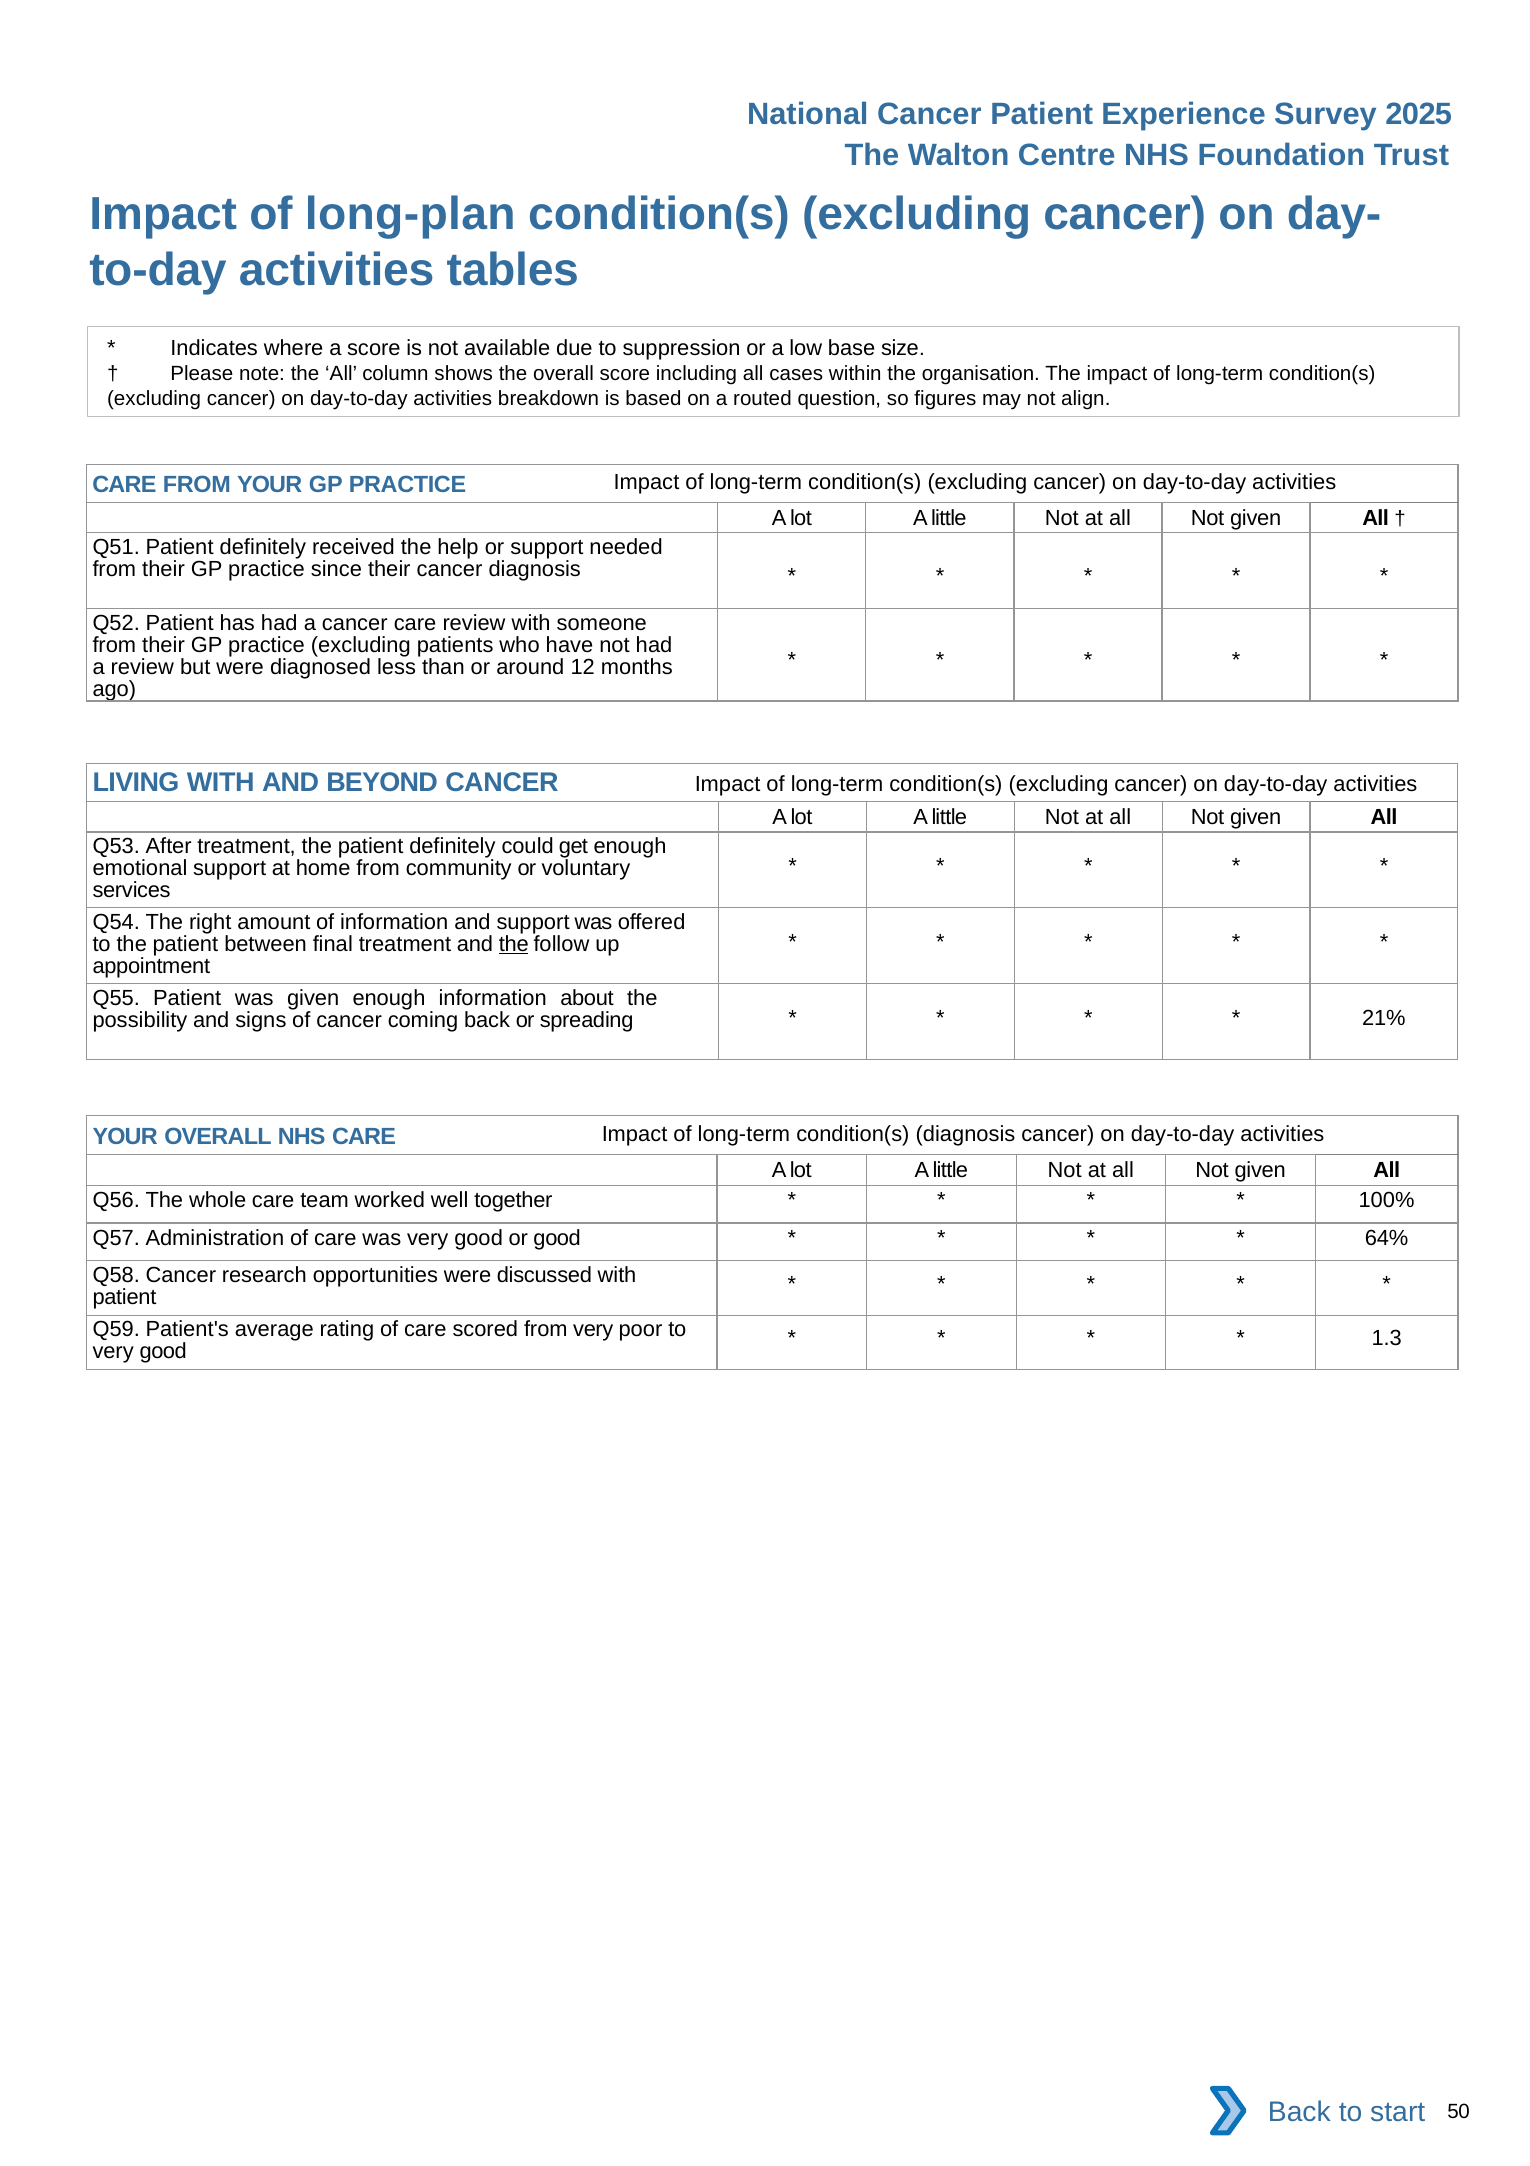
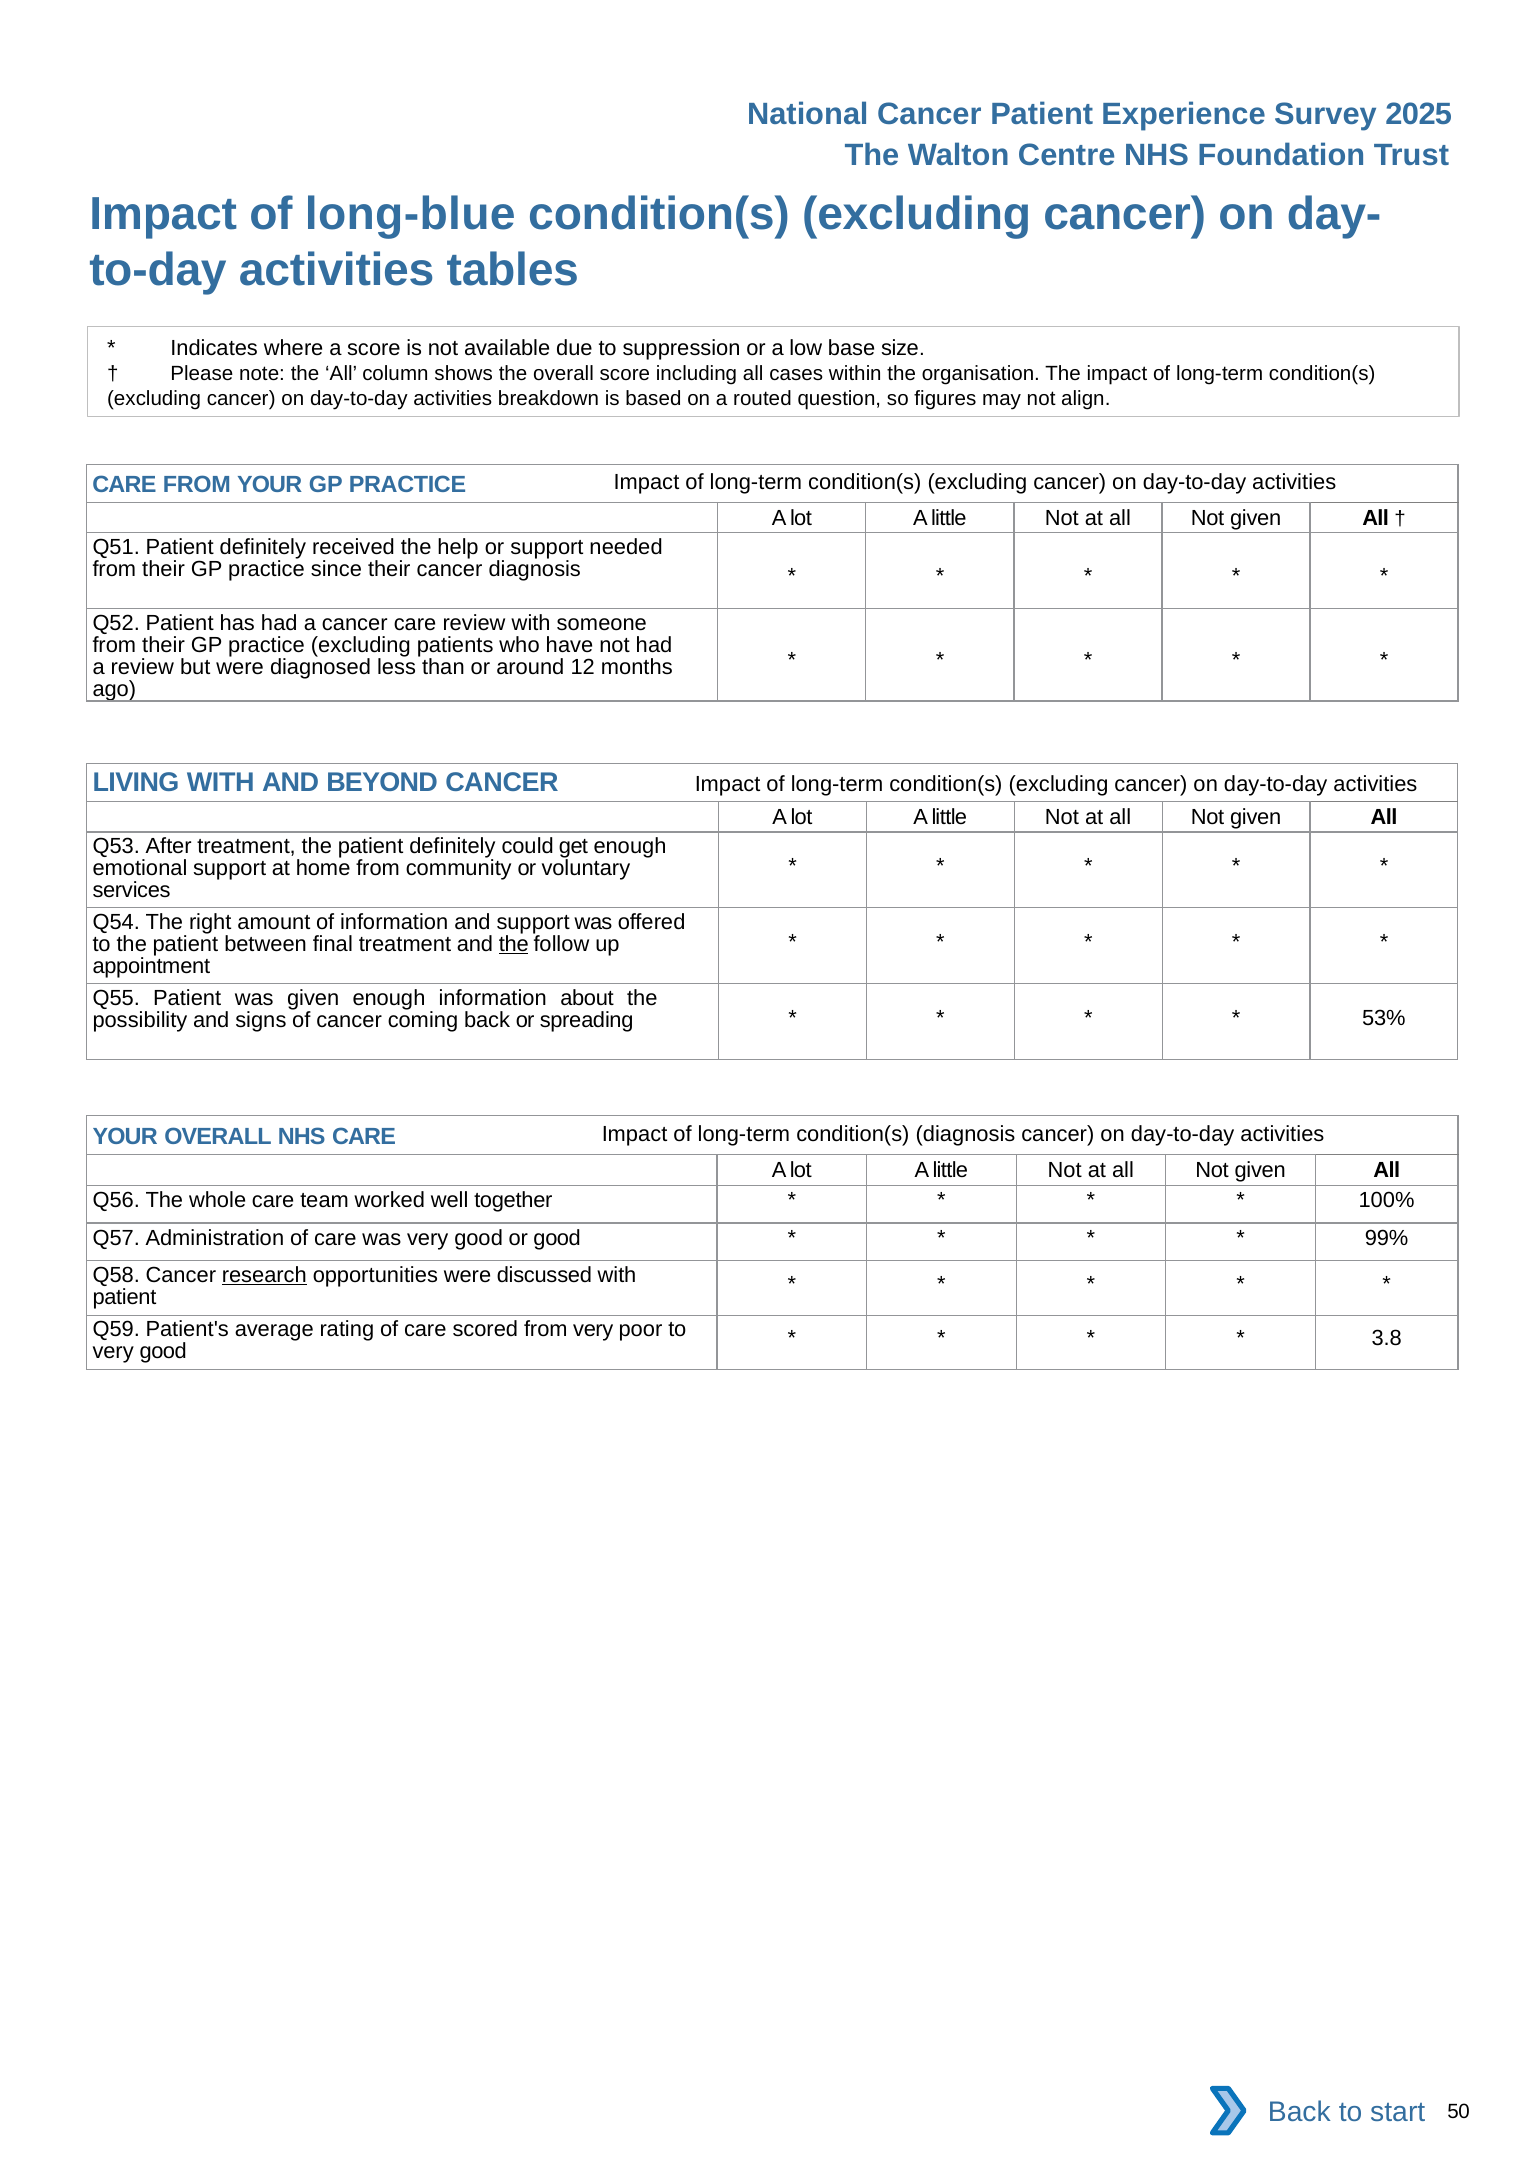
long-plan: long-plan -> long-blue
21%: 21% -> 53%
64%: 64% -> 99%
research underline: none -> present
1.3: 1.3 -> 3.8
